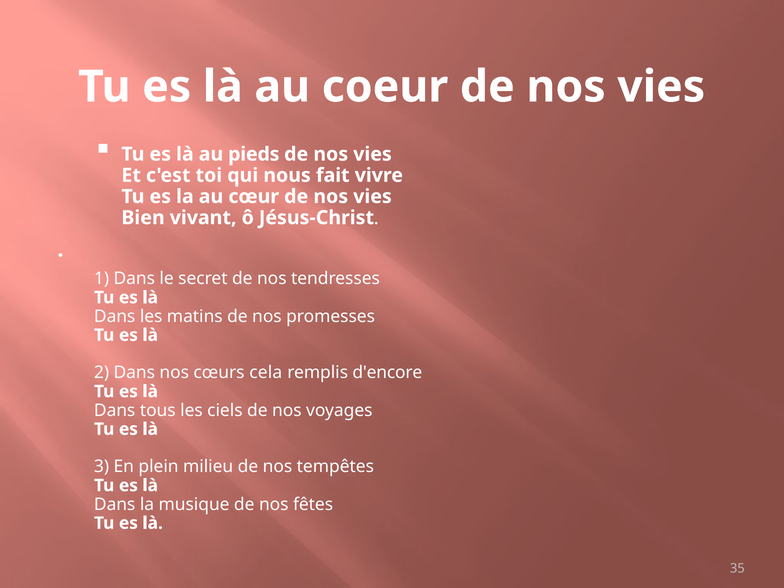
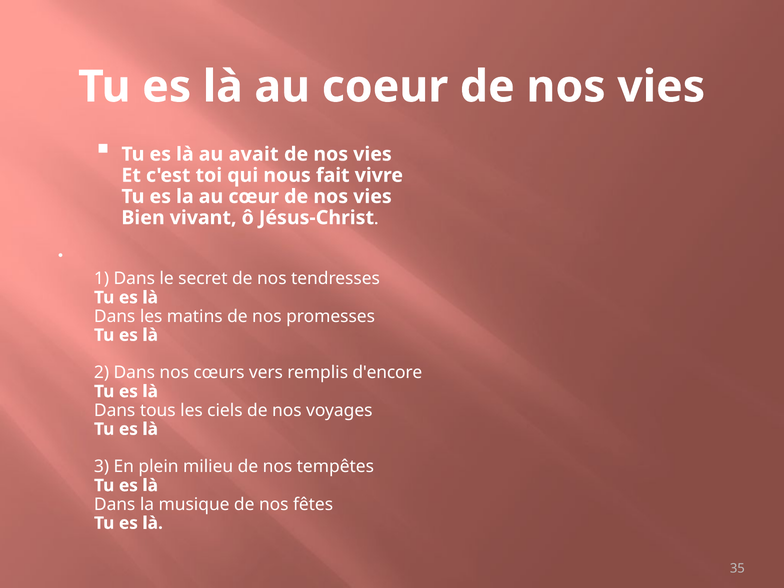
pieds: pieds -> avait
cela: cela -> vers
